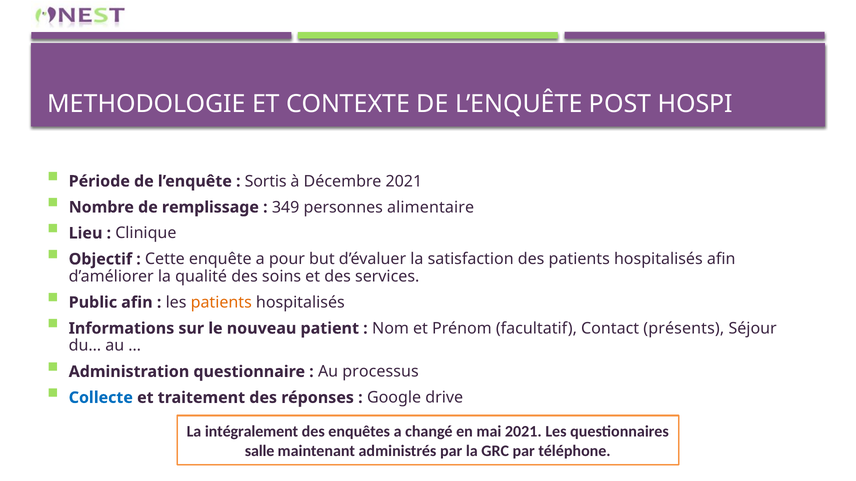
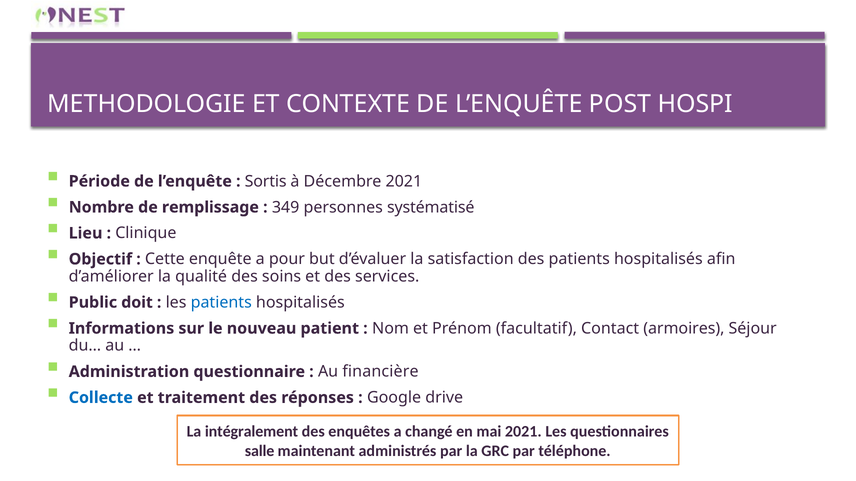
alimentaire: alimentaire -> systématisé
Public afin: afin -> doit
patients at (221, 303) colour: orange -> blue
présents: présents -> armoires
processus: processus -> financière
